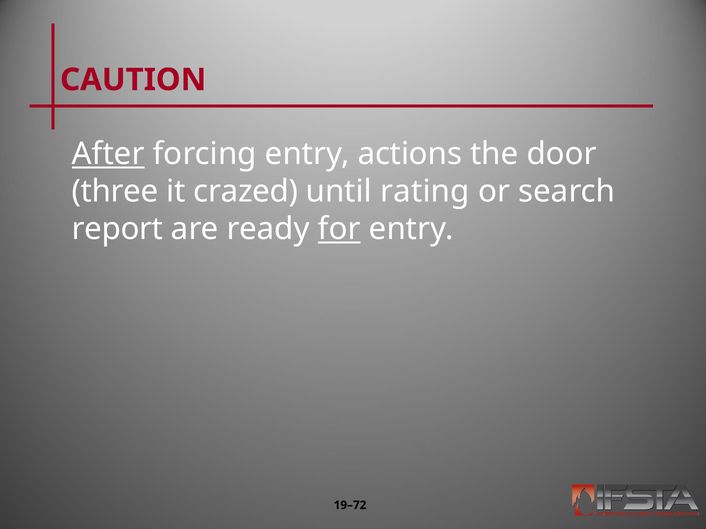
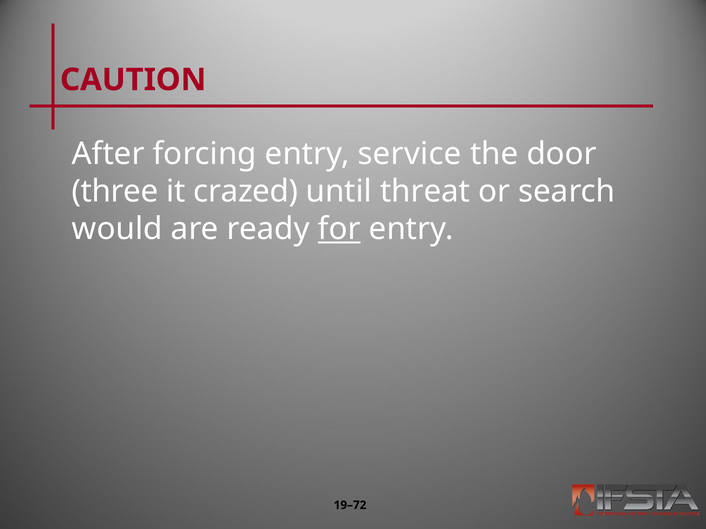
After underline: present -> none
actions: actions -> service
rating: rating -> threat
report: report -> would
